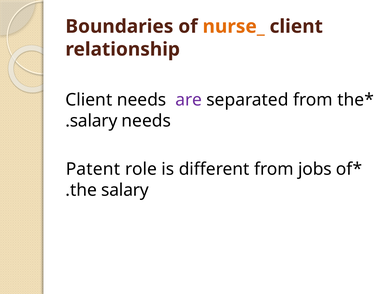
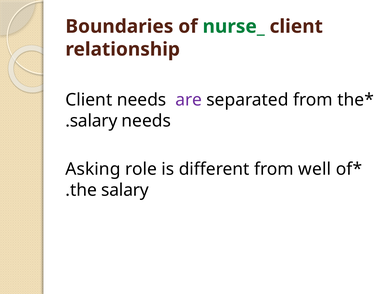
nurse_ colour: orange -> green
Patent: Patent -> Asking
jobs: jobs -> well
